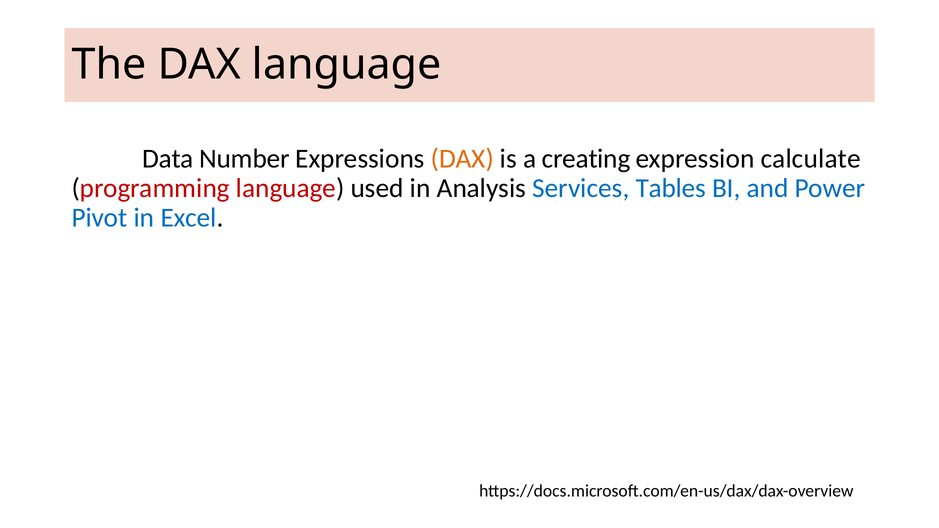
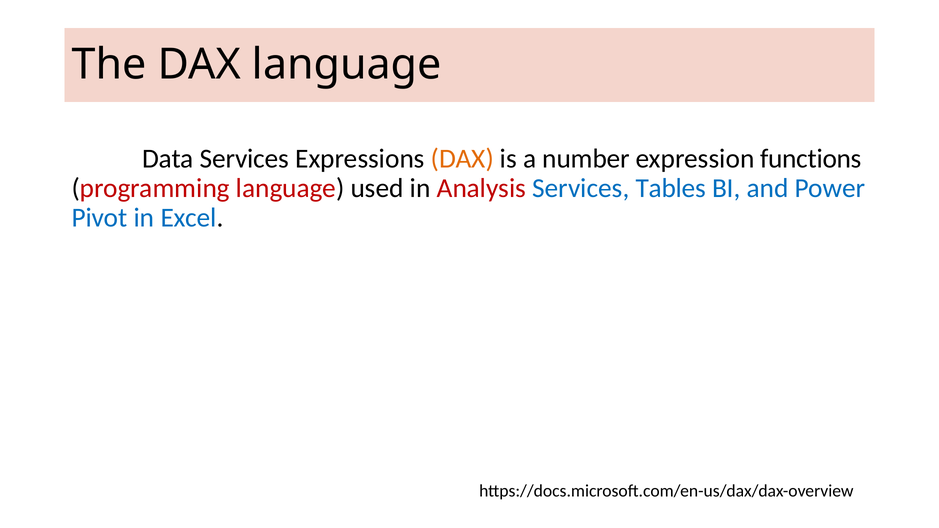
Data Number: Number -> Services
creating: creating -> number
calculate: calculate -> functions
Analysis colour: black -> red
